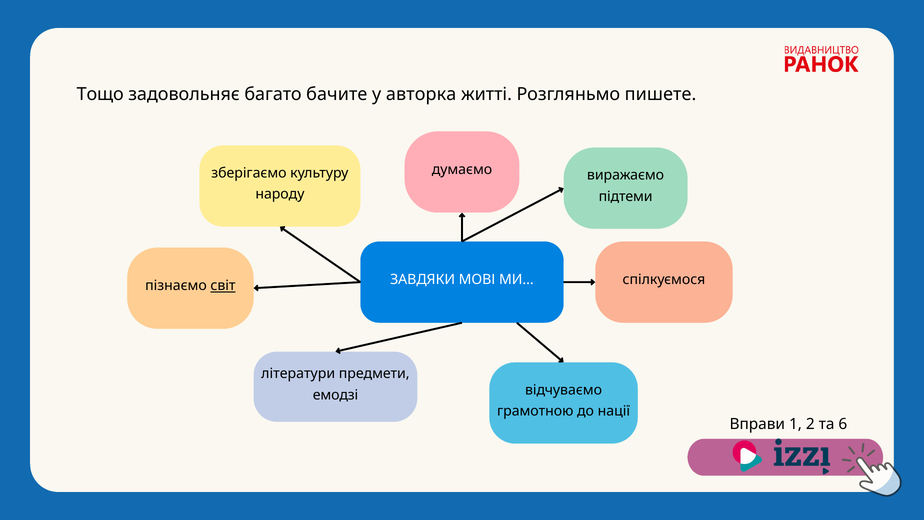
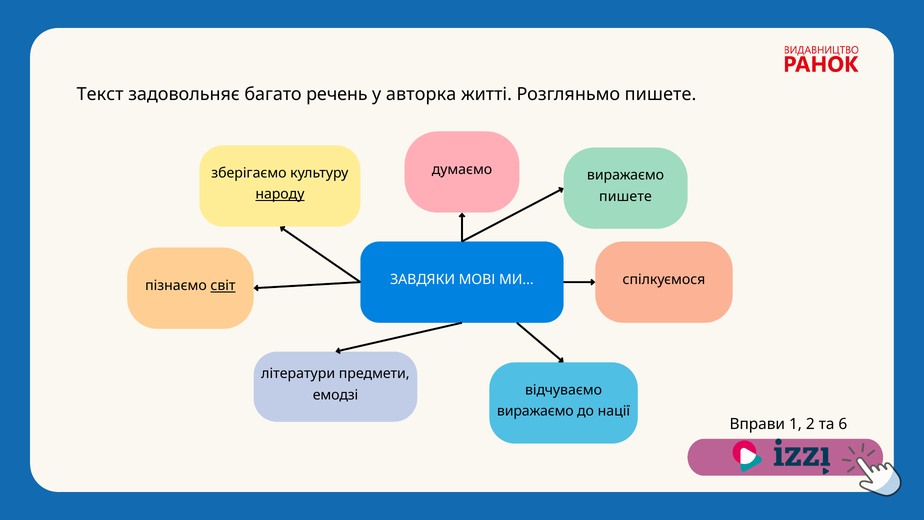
Тощо: Тощо -> Текст
бачите: бачите -> речень
народу underline: none -> present
підтеми at (626, 196): підтеми -> пишете
грамотною at (535, 411): грамотною -> виражаємо
